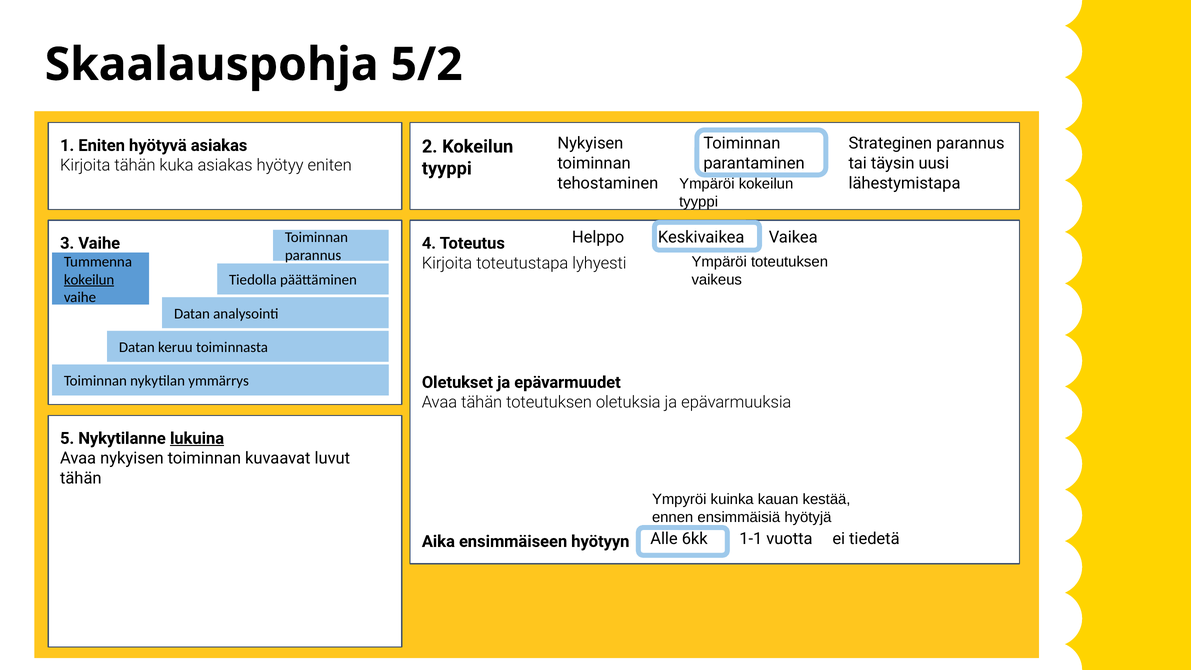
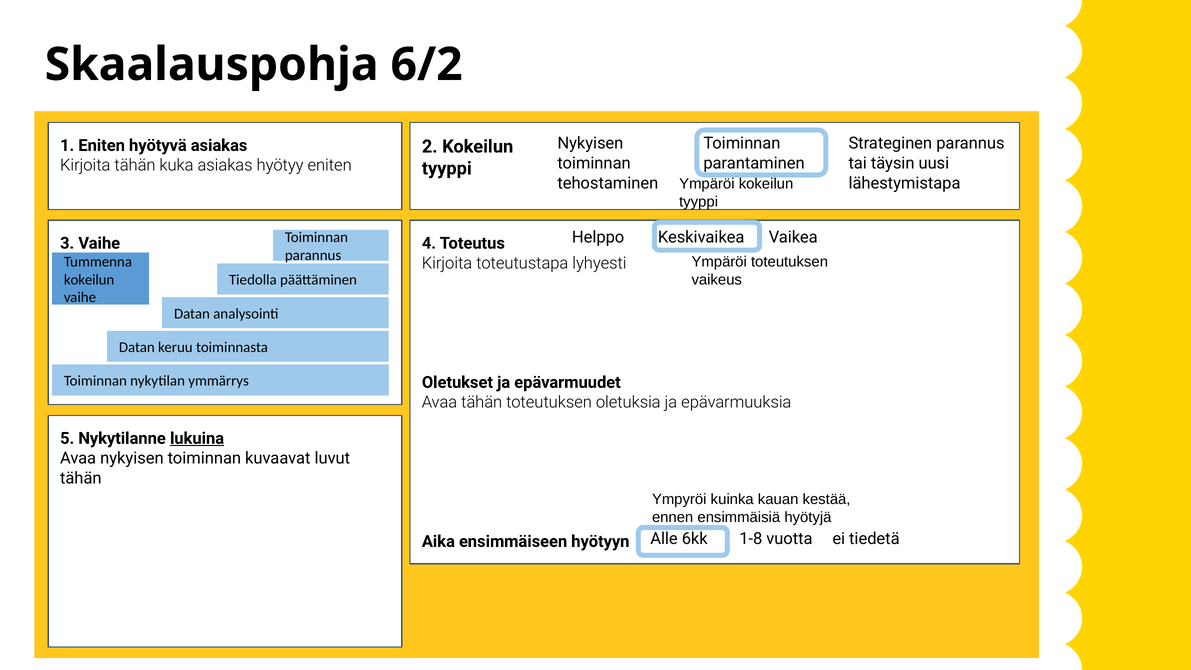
5/2: 5/2 -> 6/2
kokeilun at (89, 280) underline: present -> none
1-1: 1-1 -> 1-8
